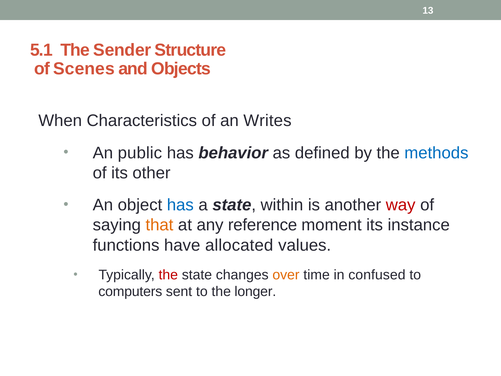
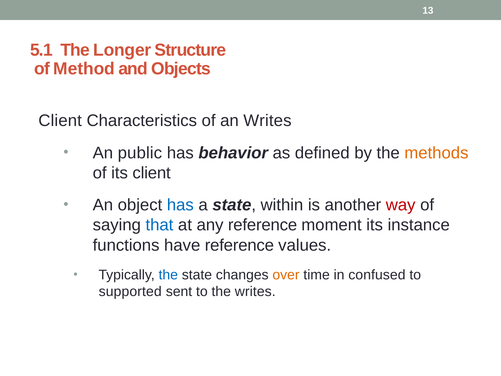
Sender: Sender -> Longer
Scenes: Scenes -> Method
When at (60, 121): When -> Client
methods colour: blue -> orange
its other: other -> client
that colour: orange -> blue
have allocated: allocated -> reference
the at (168, 275) colour: red -> blue
computers: computers -> supported
the longer: longer -> writes
